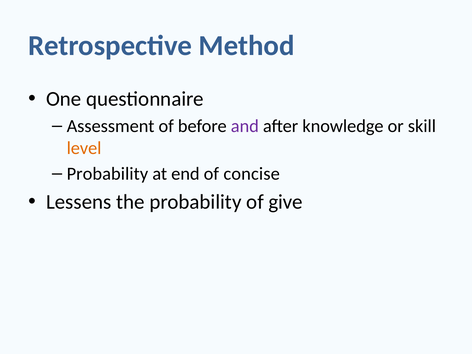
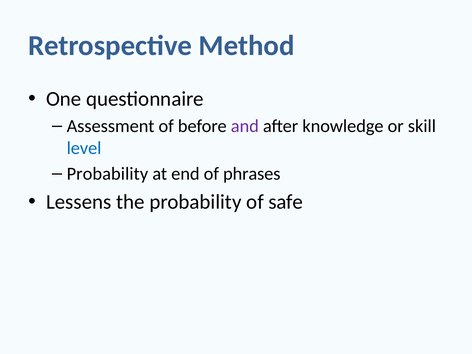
level colour: orange -> blue
concise: concise -> phrases
give: give -> safe
